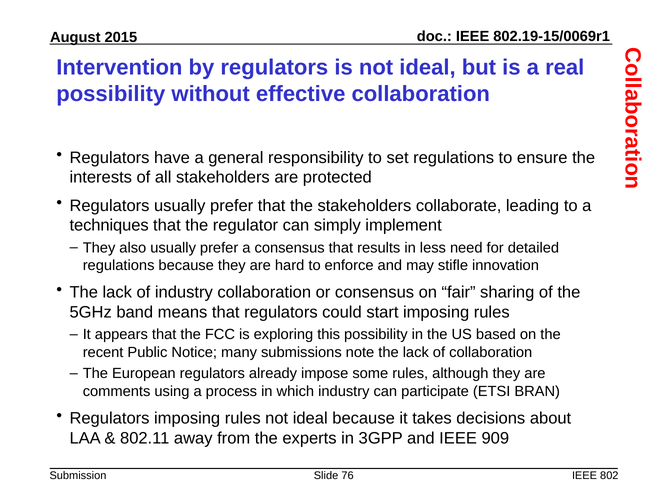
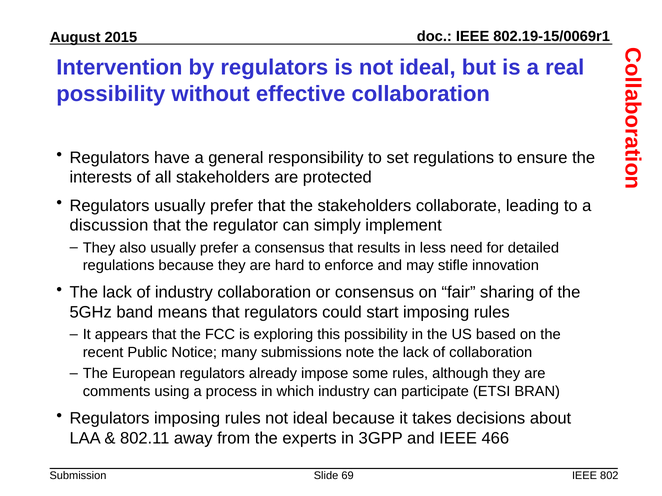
techniques: techniques -> discussion
909: 909 -> 466
76: 76 -> 69
